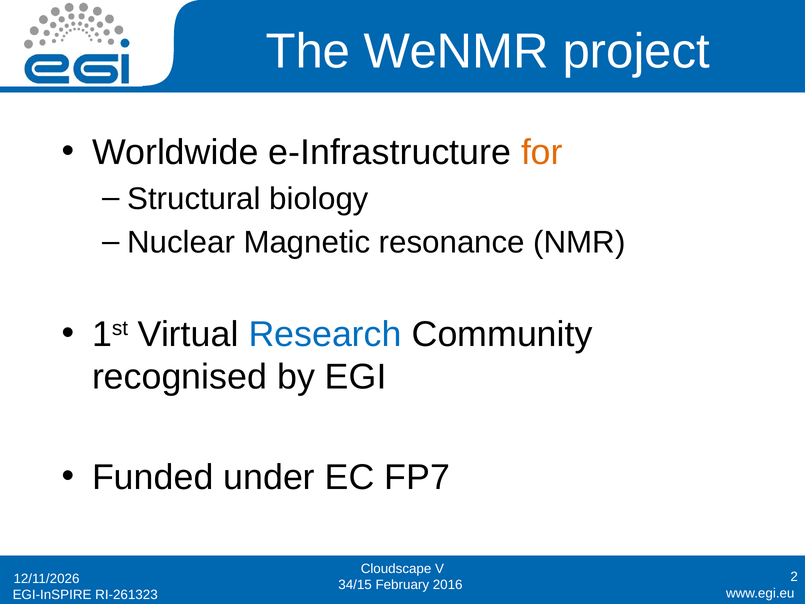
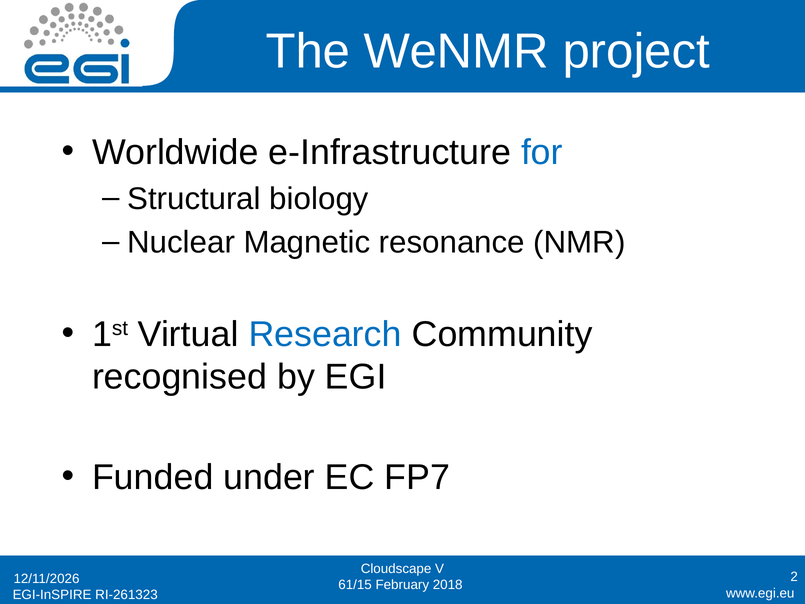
for colour: orange -> blue
34/15: 34/15 -> 61/15
2016: 2016 -> 2018
